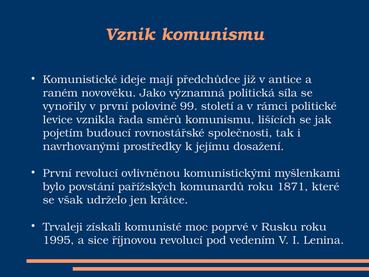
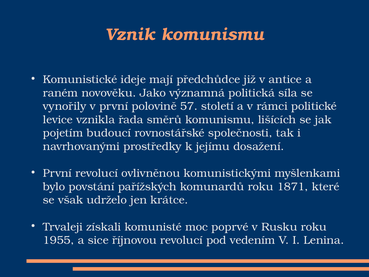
99: 99 -> 57
1995: 1995 -> 1955
